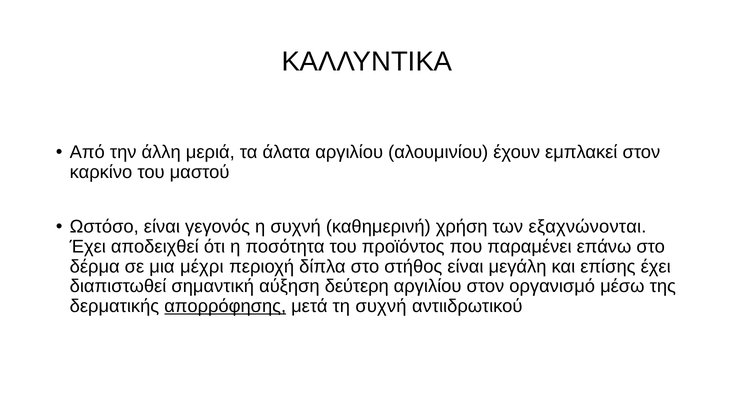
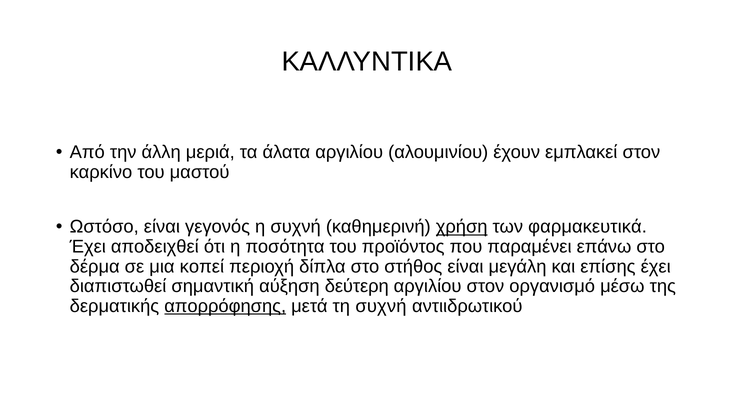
χρήση underline: none -> present
εξαχνώνονται: εξαχνώνονται -> φαρμακευτικά
μέχρι: μέχρι -> κοπεί
